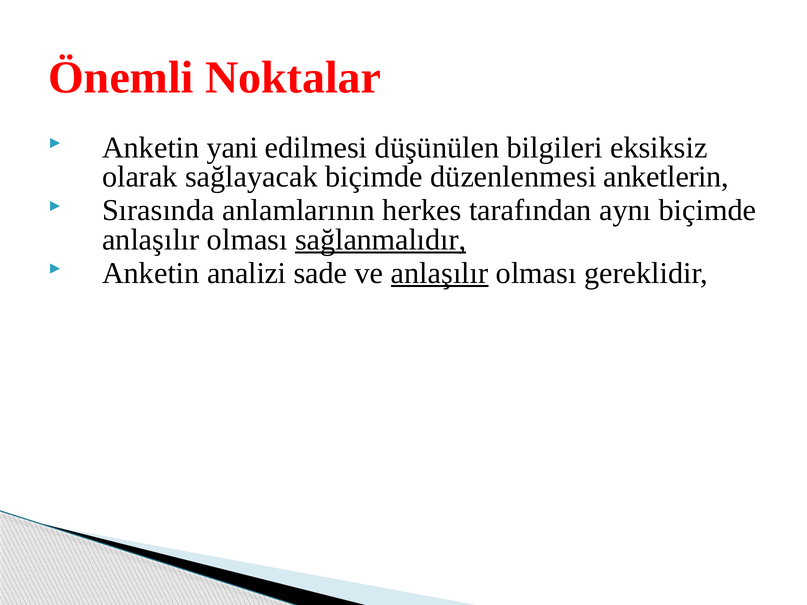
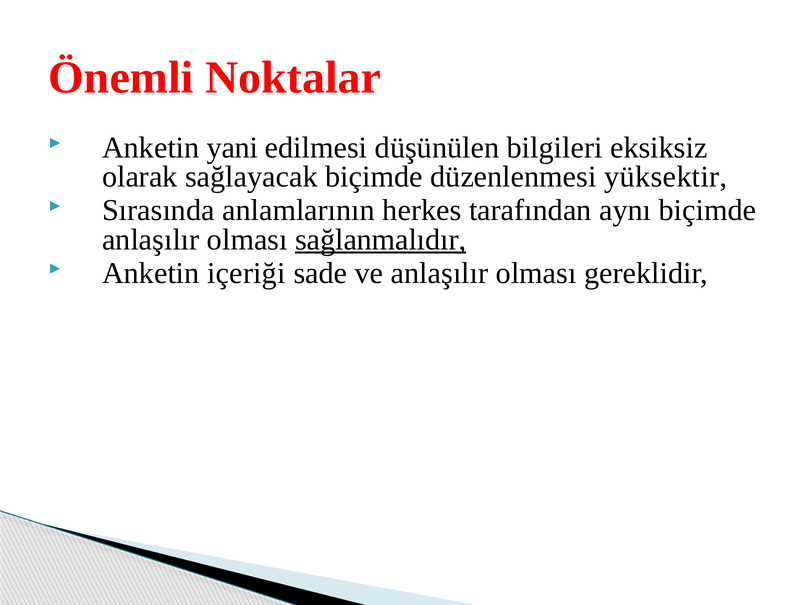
anketlerin: anketlerin -> yüksektir
analizi: analizi -> içeriği
anlaşılır at (440, 273) underline: present -> none
